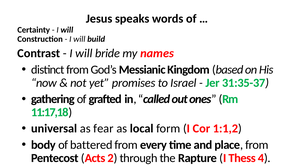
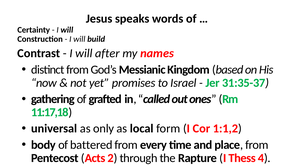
bride: bride -> after
fear: fear -> only
